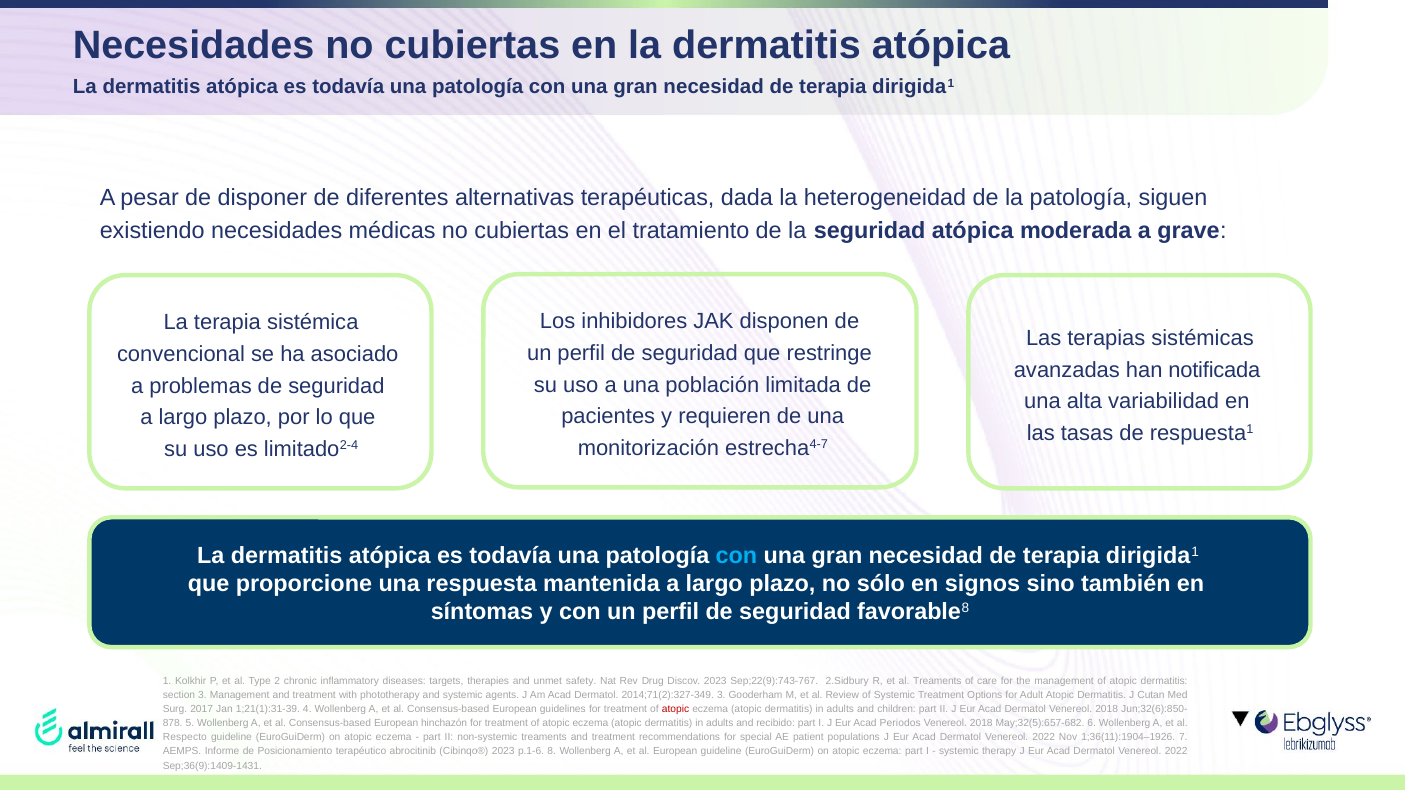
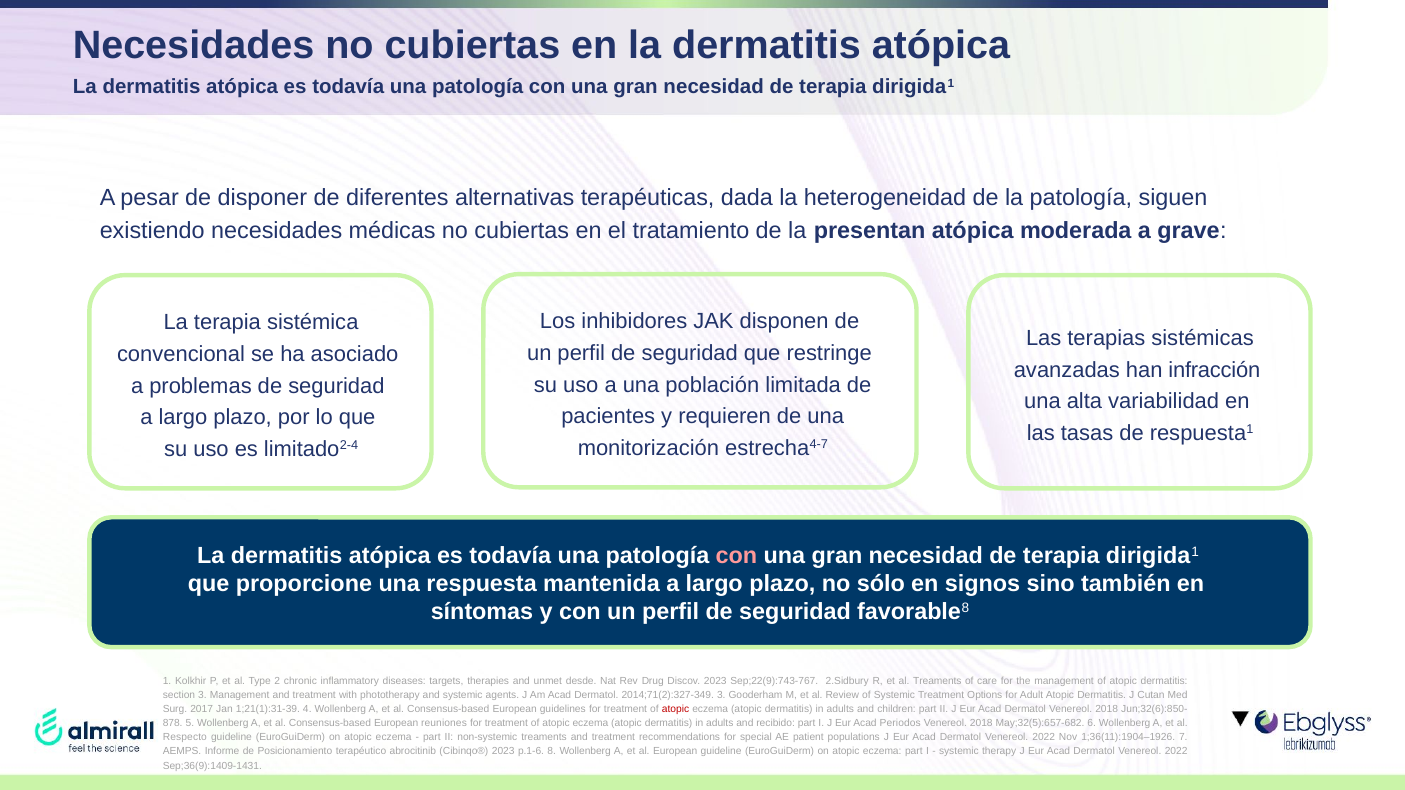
la seguridad: seguridad -> presentan
notificada: notificada -> infracción
con at (736, 556) colour: light blue -> pink
safety: safety -> desde
hinchazón: hinchazón -> reuniones
